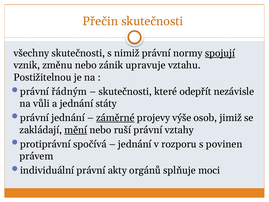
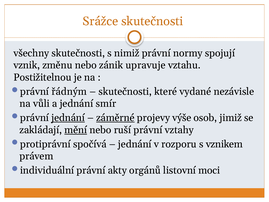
Přečin: Přečin -> Srážce
spojují underline: present -> none
odepřít: odepřít -> vydané
státy: státy -> smír
jednání at (68, 118) underline: none -> present
povinen: povinen -> vznikem
splňuje: splňuje -> listovní
